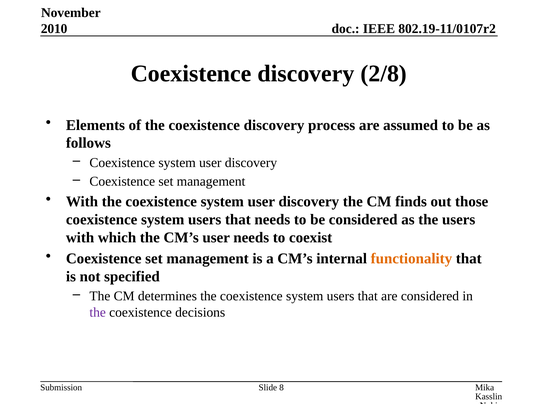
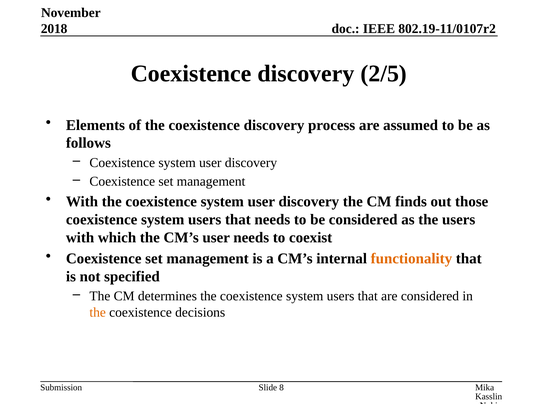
2010: 2010 -> 2018
2/8: 2/8 -> 2/5
the at (98, 312) colour: purple -> orange
